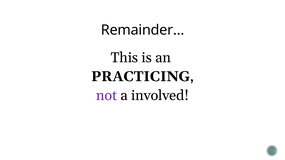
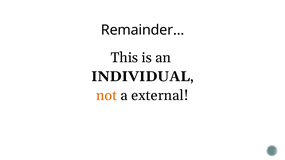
PRACTICING: PRACTICING -> INDIVIDUAL
not colour: purple -> orange
involved: involved -> external
